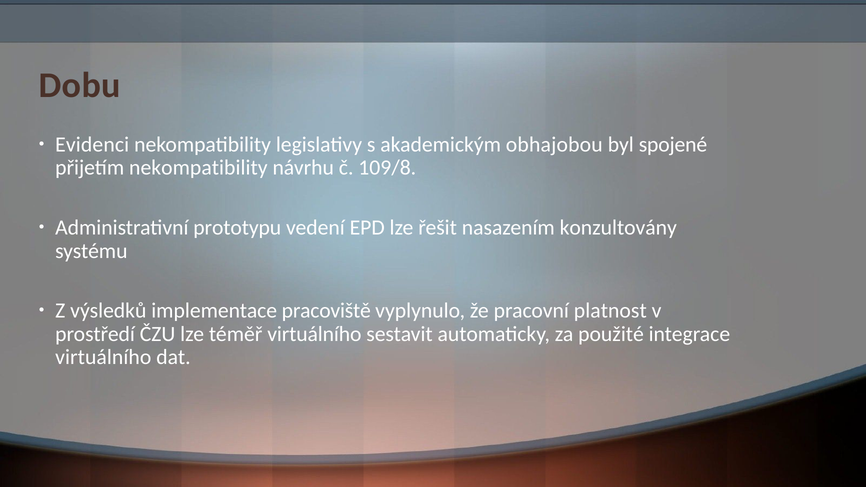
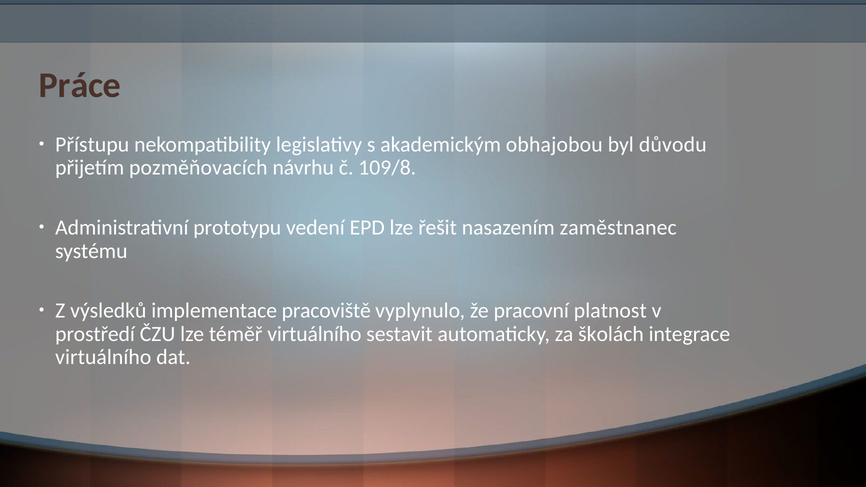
Dobu: Dobu -> Práce
Evidenci: Evidenci -> Přístupu
spojené: spojené -> důvodu
přijetím nekompatibility: nekompatibility -> pozměňovacích
konzultovány: konzultovány -> zaměstnanec
použité: použité -> školách
